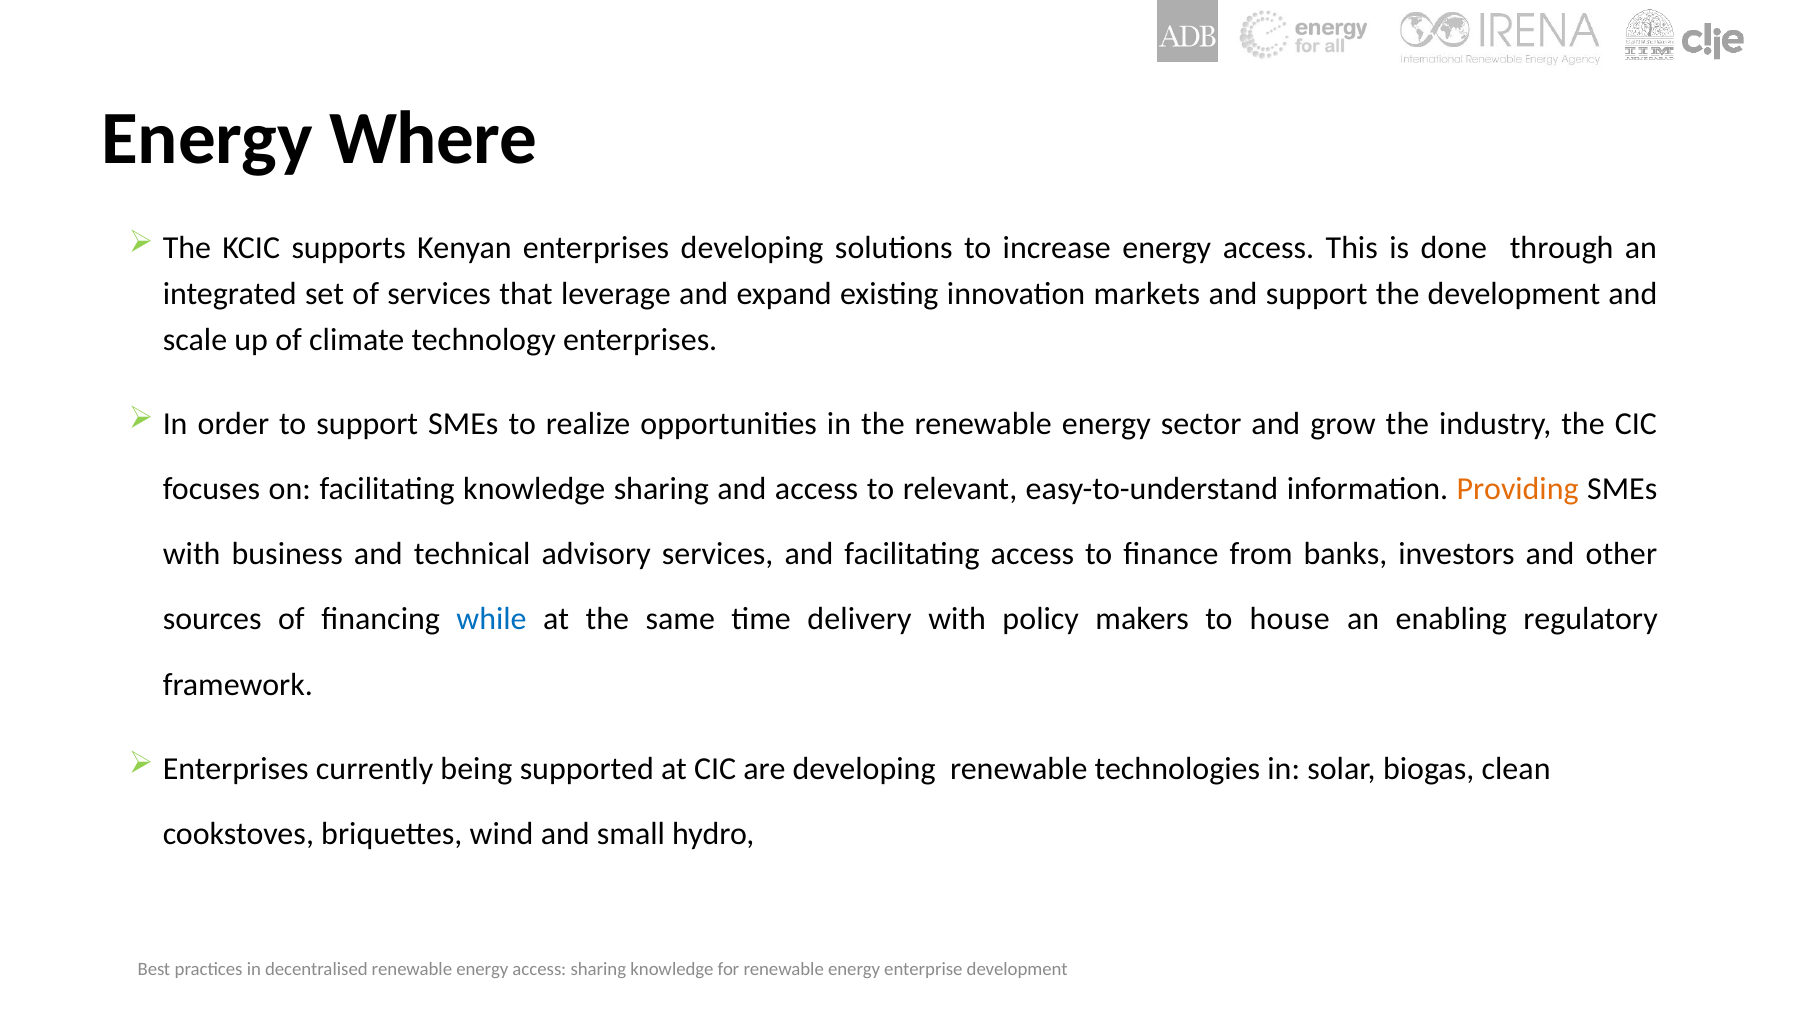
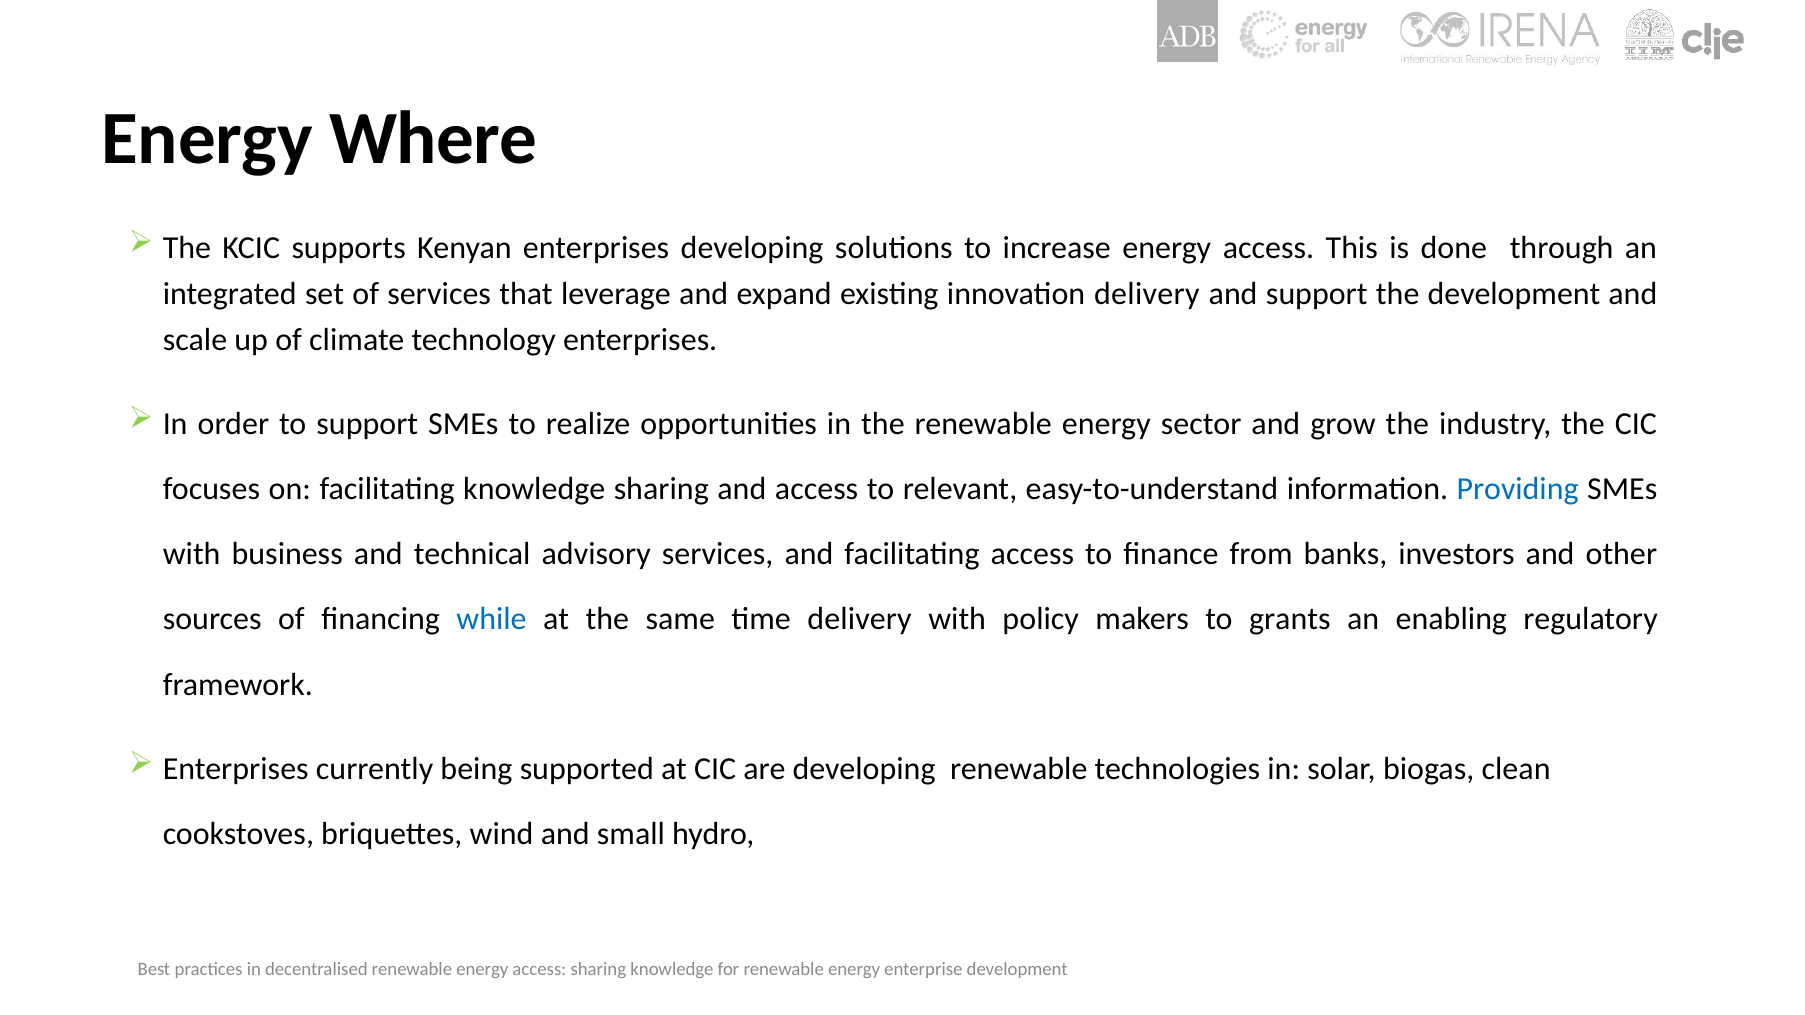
innovation markets: markets -> delivery
Providing colour: orange -> blue
house: house -> grants
